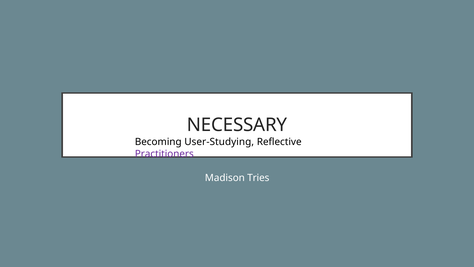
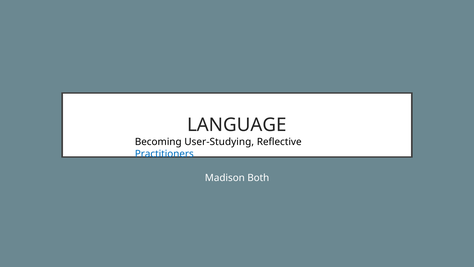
NECESSARY: NECESSARY -> LANGUAGE
Practitioners colour: purple -> blue
Tries: Tries -> Both
